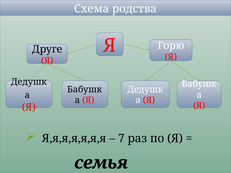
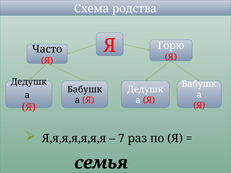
Друге: Друге -> Часто
